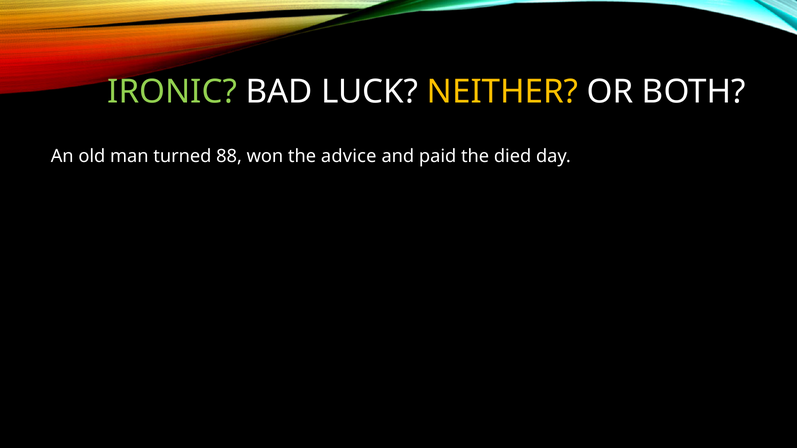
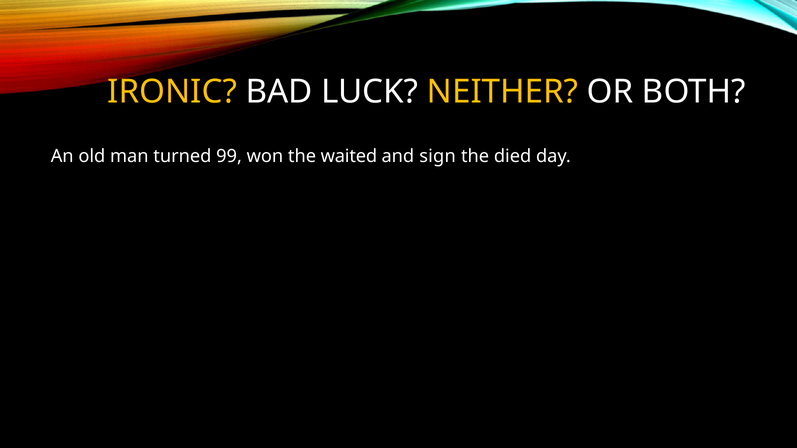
IRONIC colour: light green -> yellow
88: 88 -> 99
advice: advice -> waited
paid: paid -> sign
